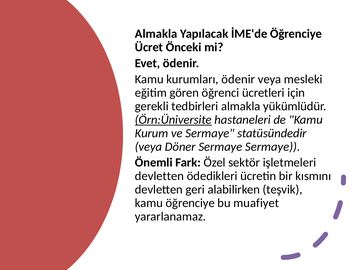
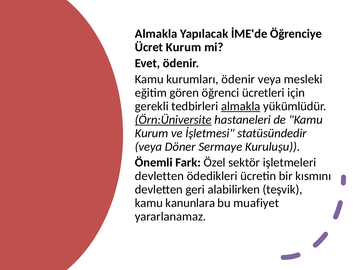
Ücret Önceki: Önceki -> Kurum
almakla at (241, 106) underline: none -> present
ve Sermaye: Sermaye -> İşletmesi
Sermaye Sermaye: Sermaye -> Kuruluşu
kamu öğrenciye: öğrenciye -> kanunlara
